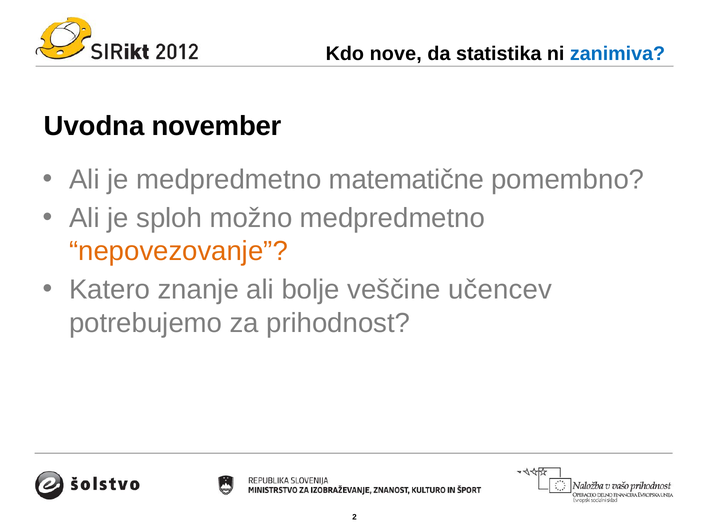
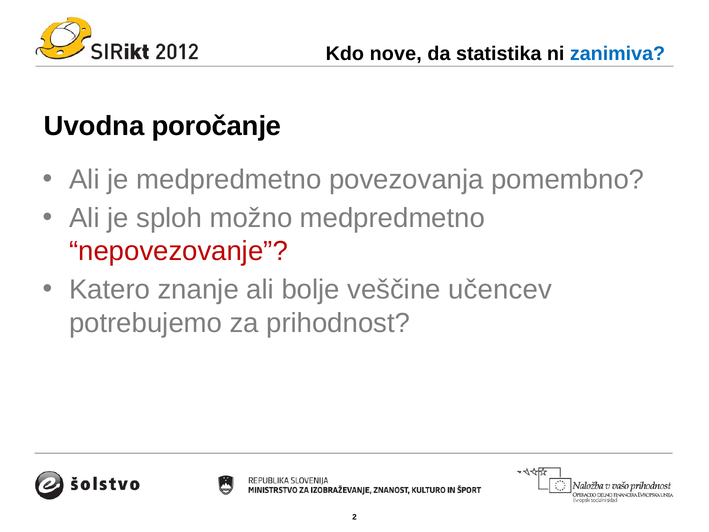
november: november -> poročanje
matematične: matematične -> povezovanja
nepovezovanje colour: orange -> red
